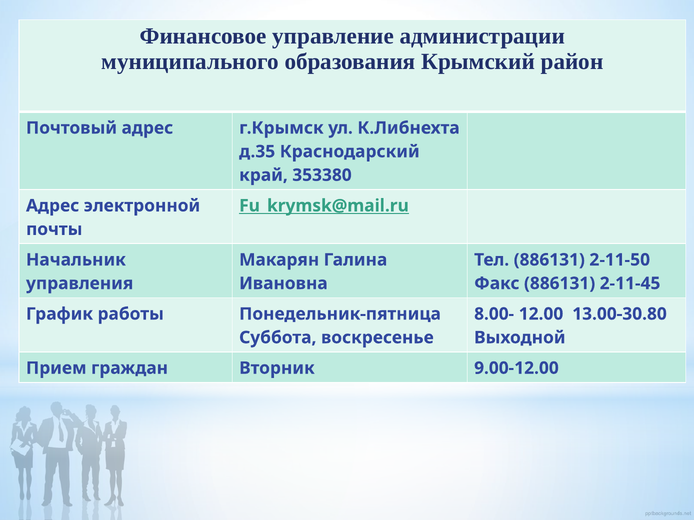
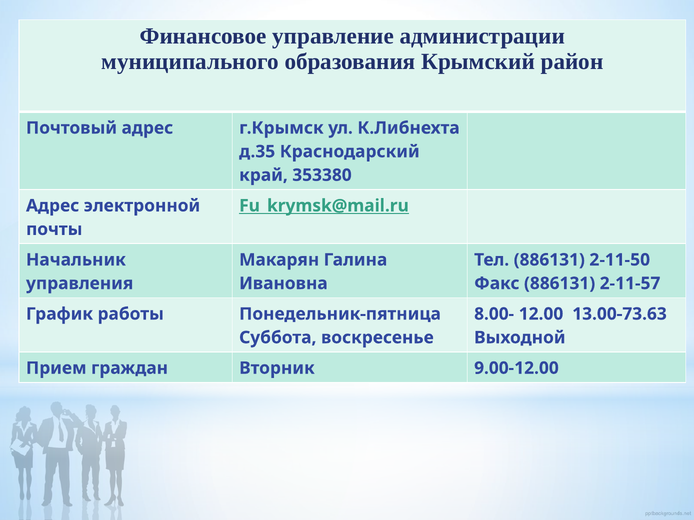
2-11-45: 2-11-45 -> 2-11-57
13.00-30.80: 13.00-30.80 -> 13.00-73.63
